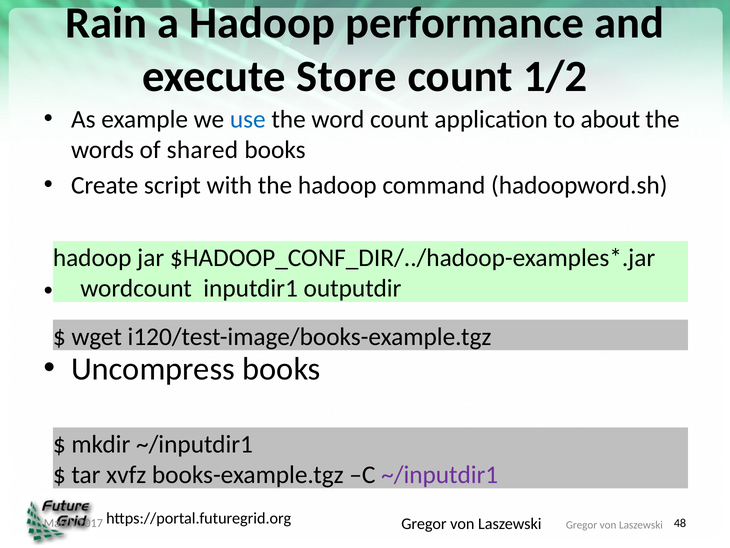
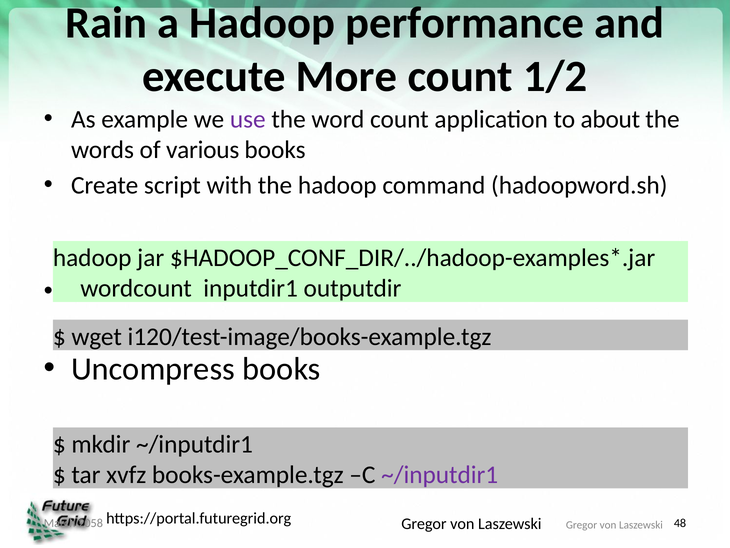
Store: Store -> More
use colour: blue -> purple
shared: shared -> various
2017: 2017 -> 2058
